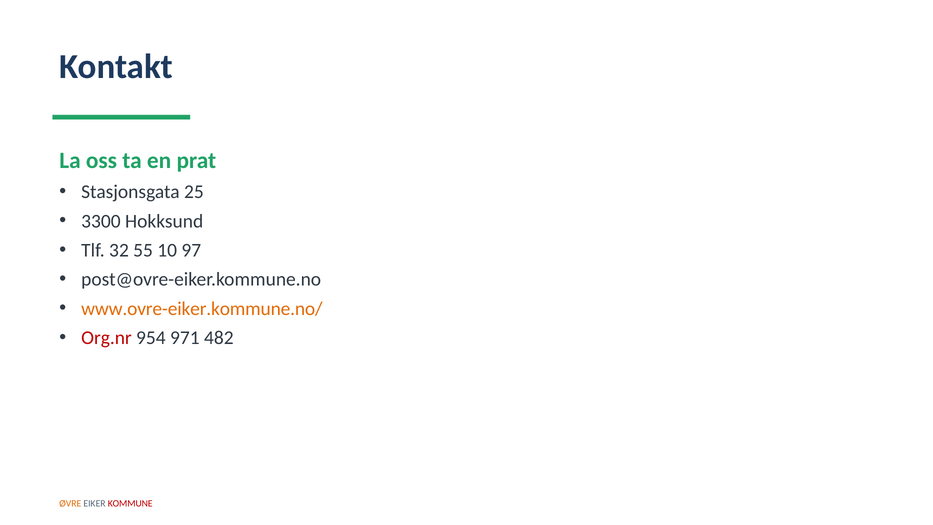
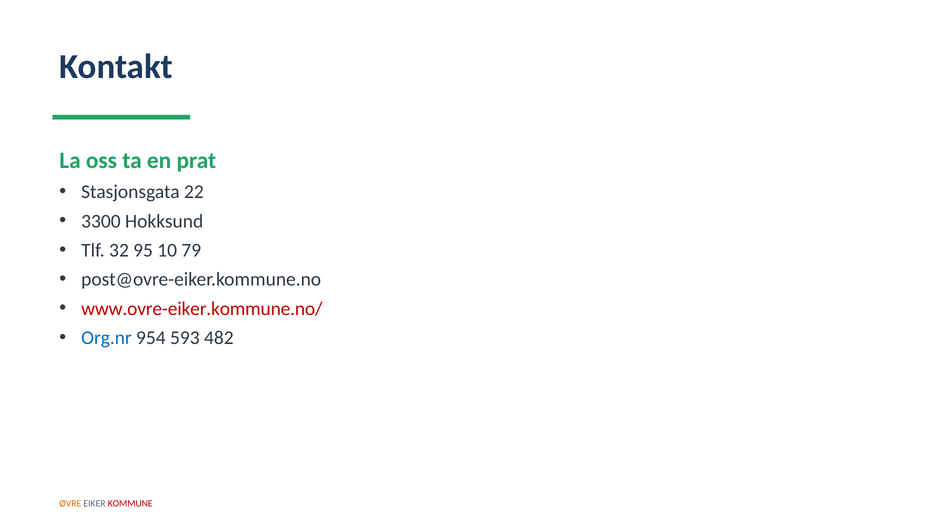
25: 25 -> 22
55: 55 -> 95
97: 97 -> 79
www.ovre-eiker.kommune.no/ colour: orange -> red
Org.nr colour: red -> blue
971: 971 -> 593
